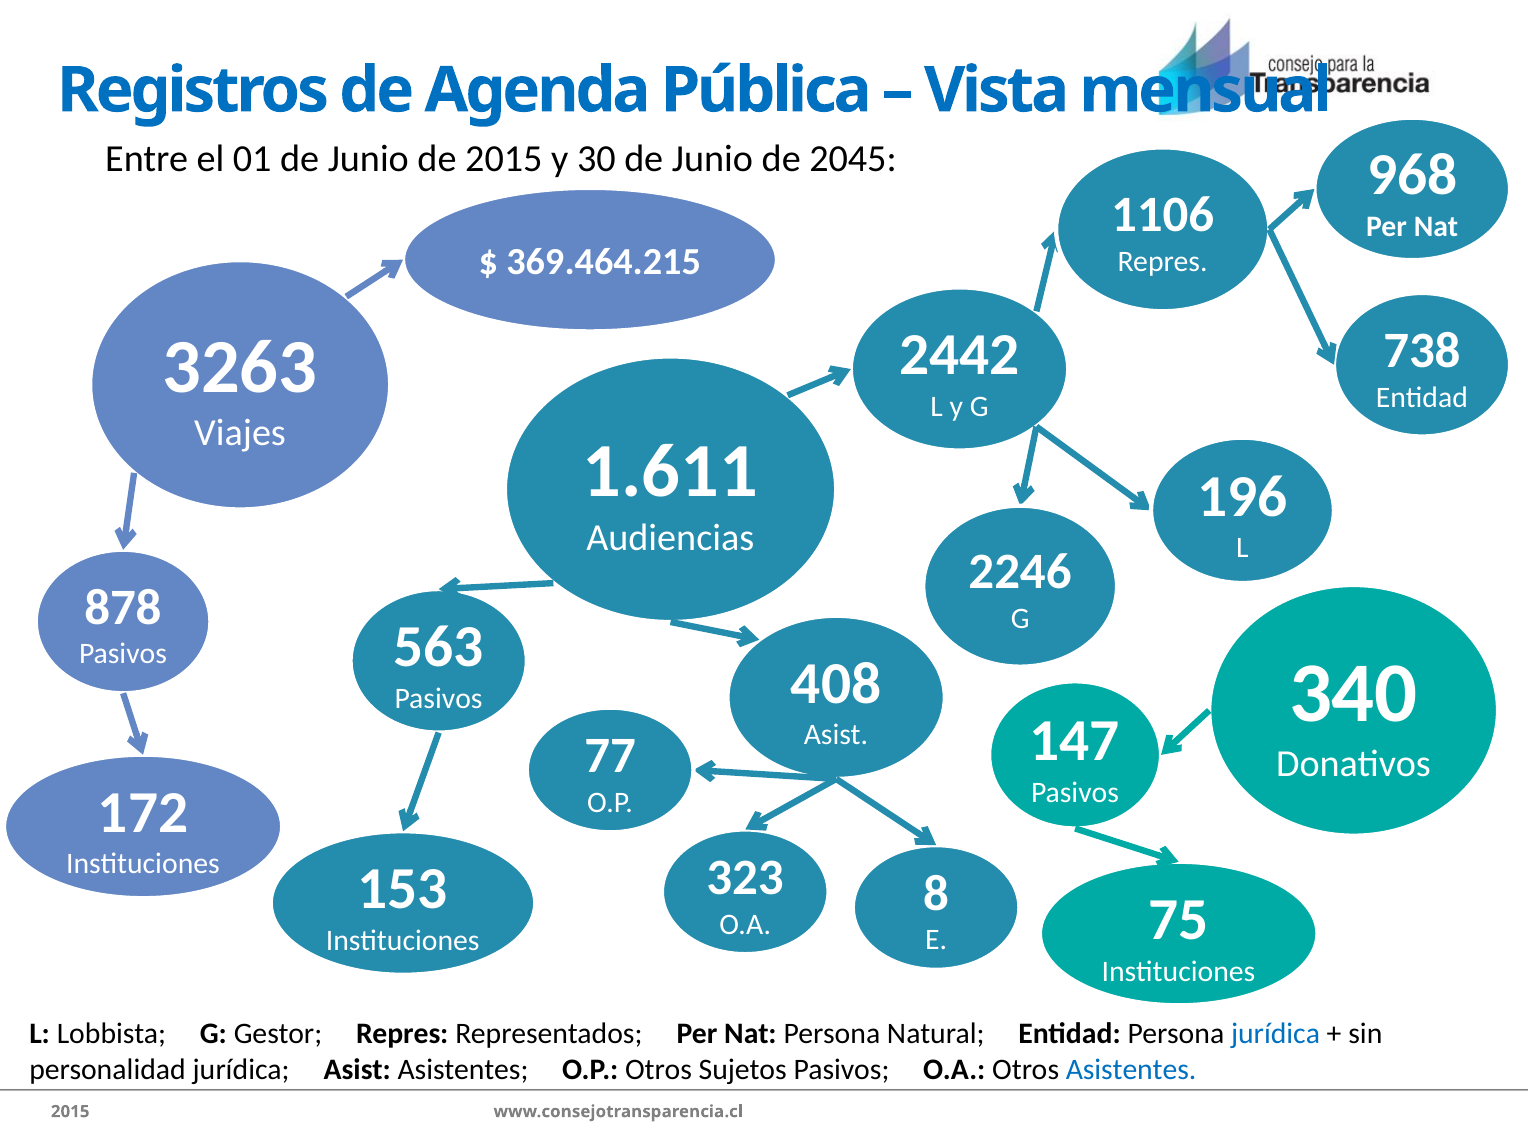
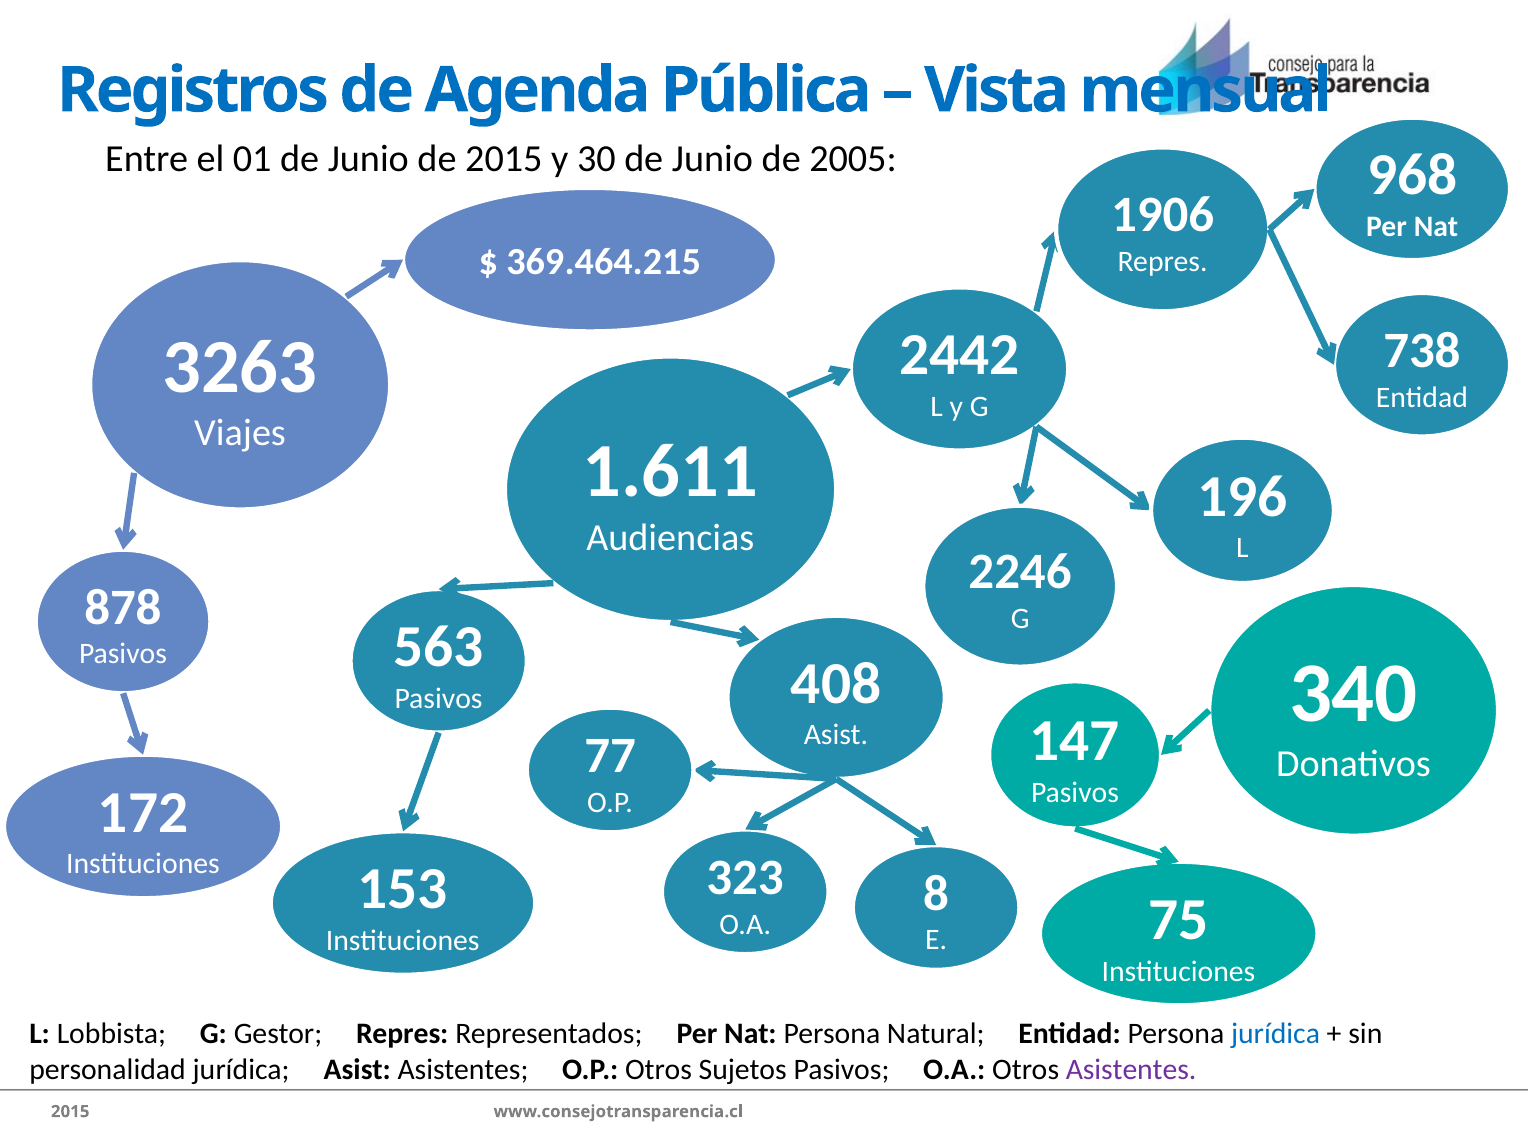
2045: 2045 -> 2005
1106: 1106 -> 1906
Asistentes at (1131, 1069) colour: blue -> purple
